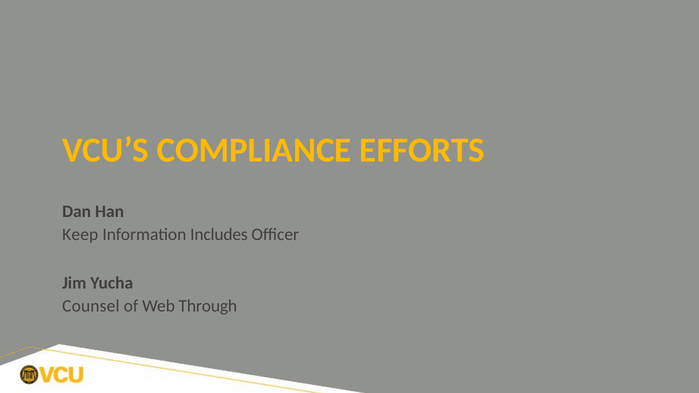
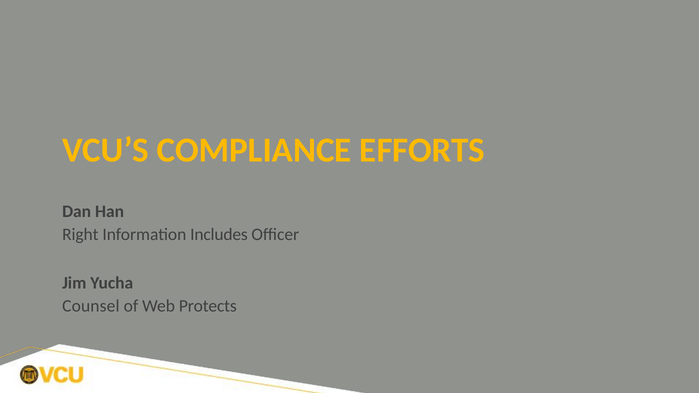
Keep: Keep -> Right
Through: Through -> Protects
